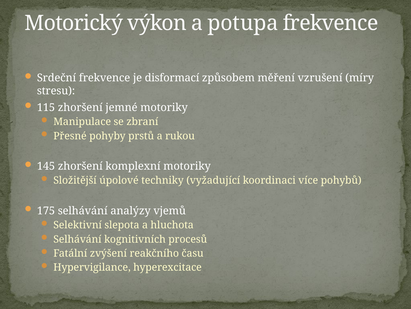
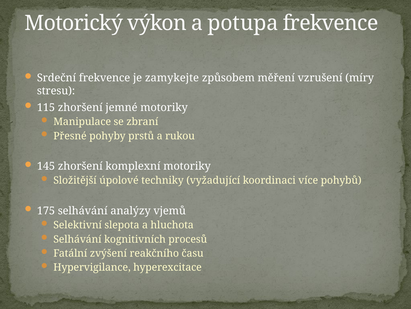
disformací: disformací -> zamykejte
